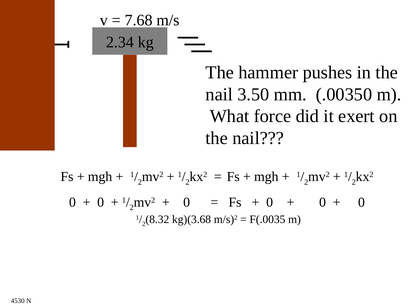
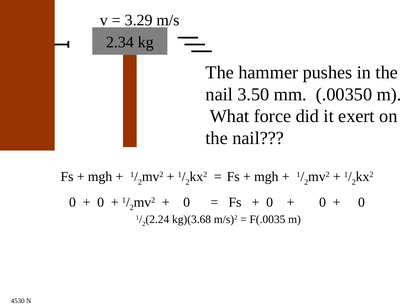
7.68: 7.68 -> 3.29
8.32: 8.32 -> 2.24
